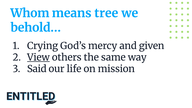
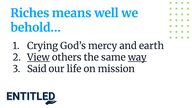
Whom: Whom -> Riches
tree: tree -> well
given: given -> earth
way underline: none -> present
